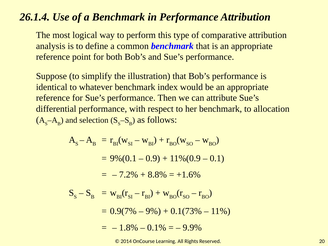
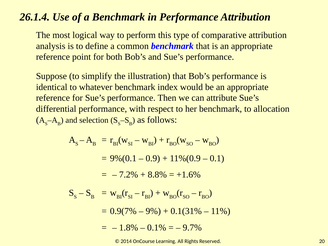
0.1(73%: 0.1(73% -> 0.1(31%
9.9%: 9.9% -> 9.7%
